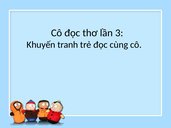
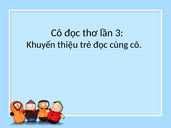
tranh: tranh -> thiệu
